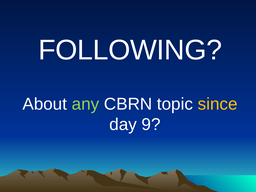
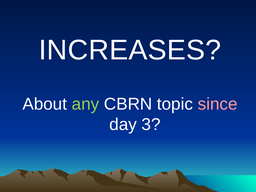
FOLLOWING: FOLLOWING -> INCREASES
since colour: yellow -> pink
9: 9 -> 3
